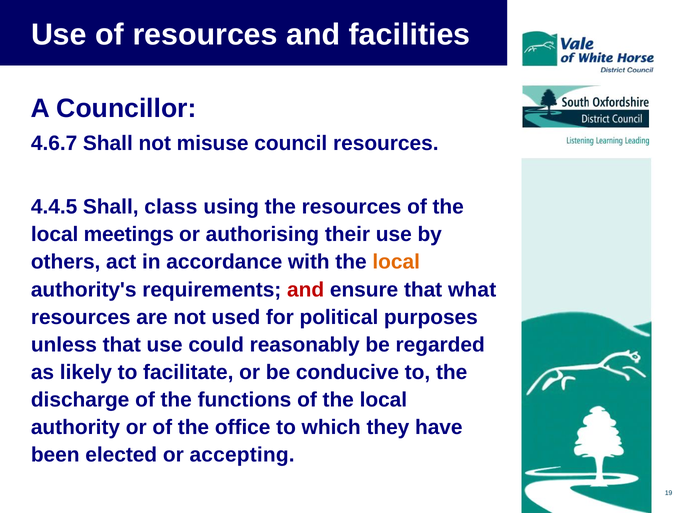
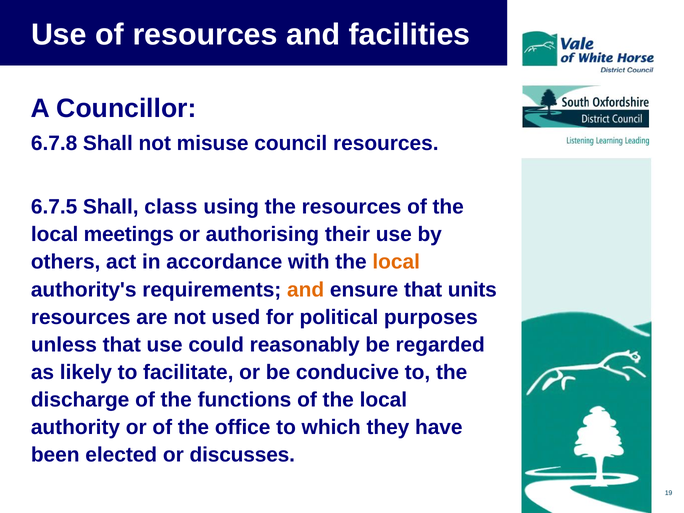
4.6.7: 4.6.7 -> 6.7.8
4.4.5: 4.4.5 -> 6.7.5
and at (306, 290) colour: red -> orange
what: what -> units
accepting: accepting -> discusses
